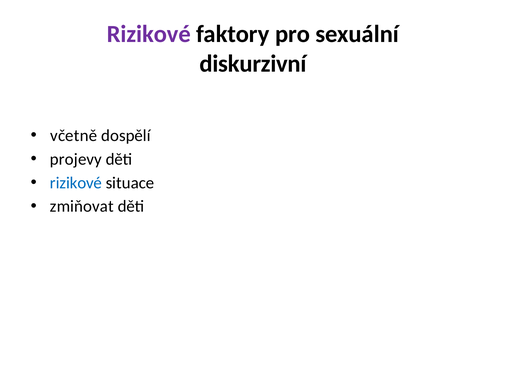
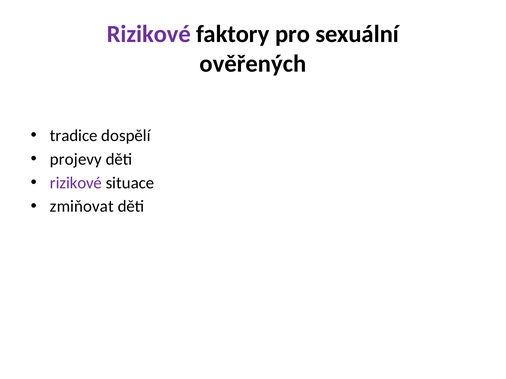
diskurzivní: diskurzivní -> ověřených
včetně: včetně -> tradice
rizikové at (76, 183) colour: blue -> purple
